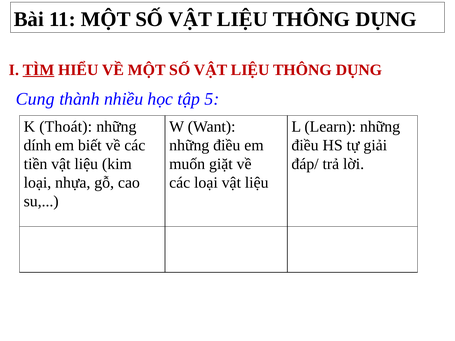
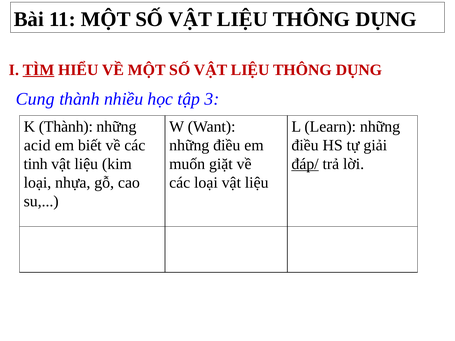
5: 5 -> 3
K Thoát: Thoát -> Thành
dính: dính -> acid
tiền: tiền -> tinh
đáp/ underline: none -> present
